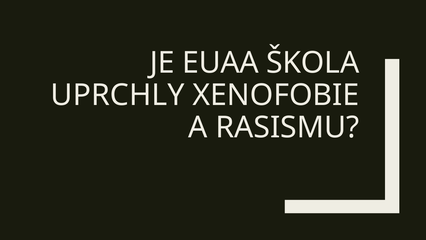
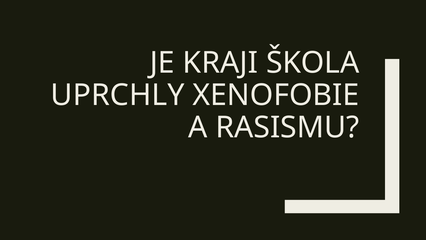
EUAA: EUAA -> KRAJI
